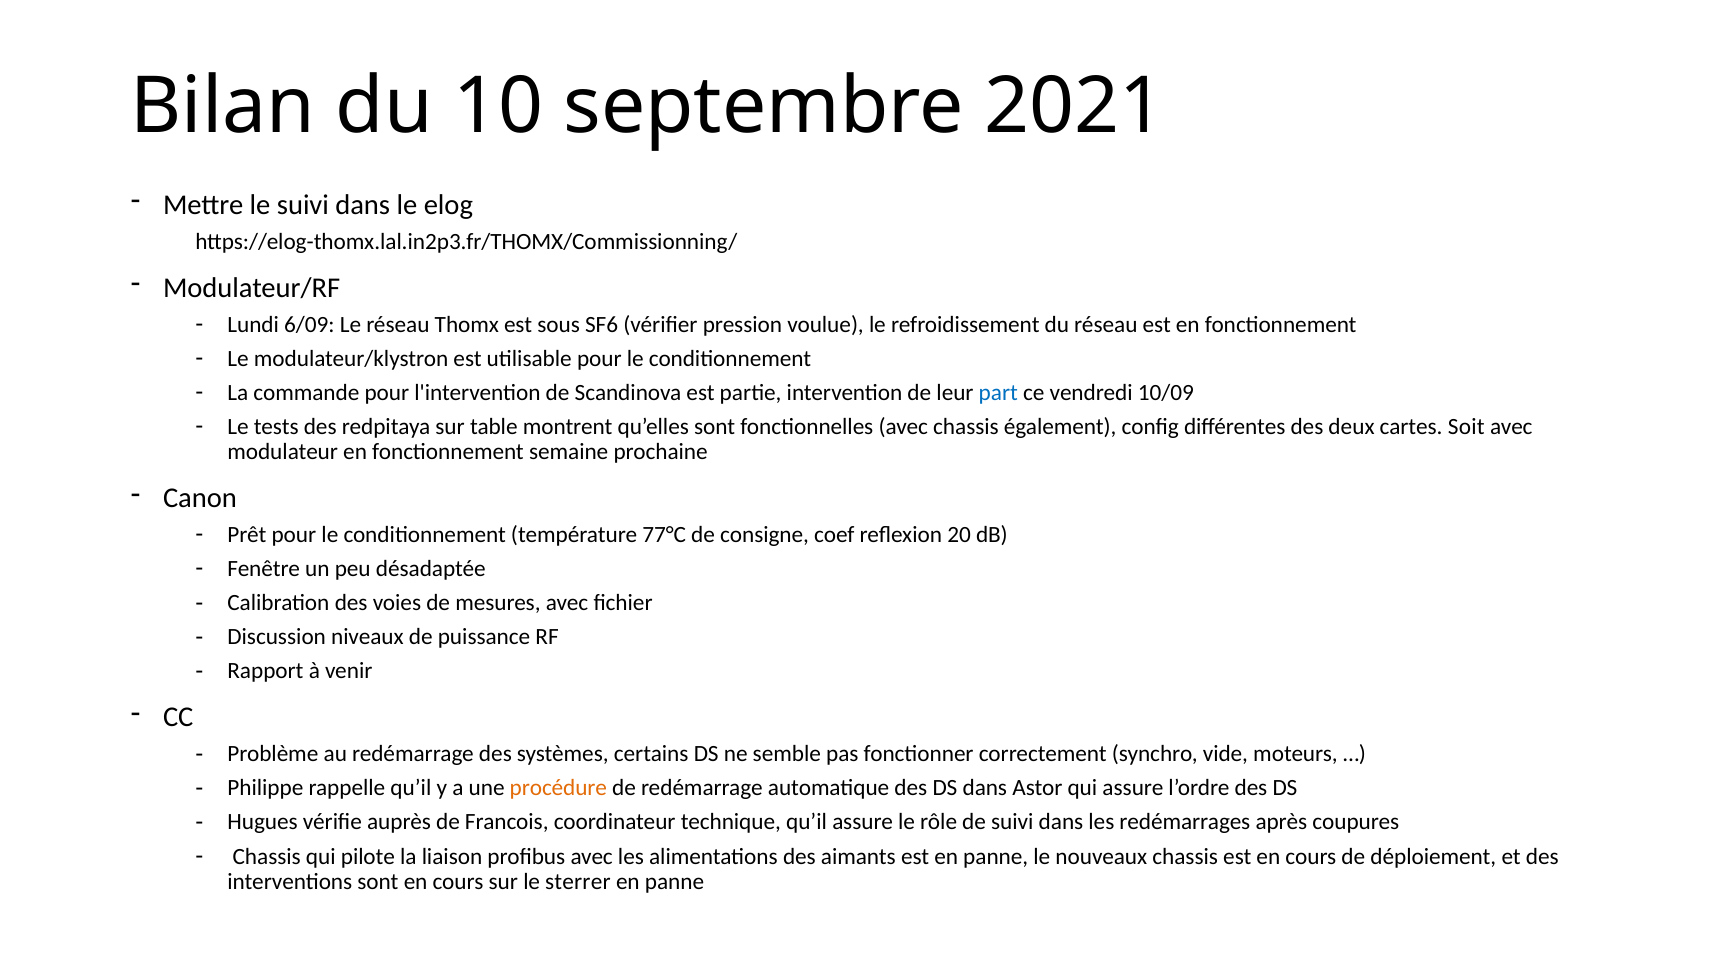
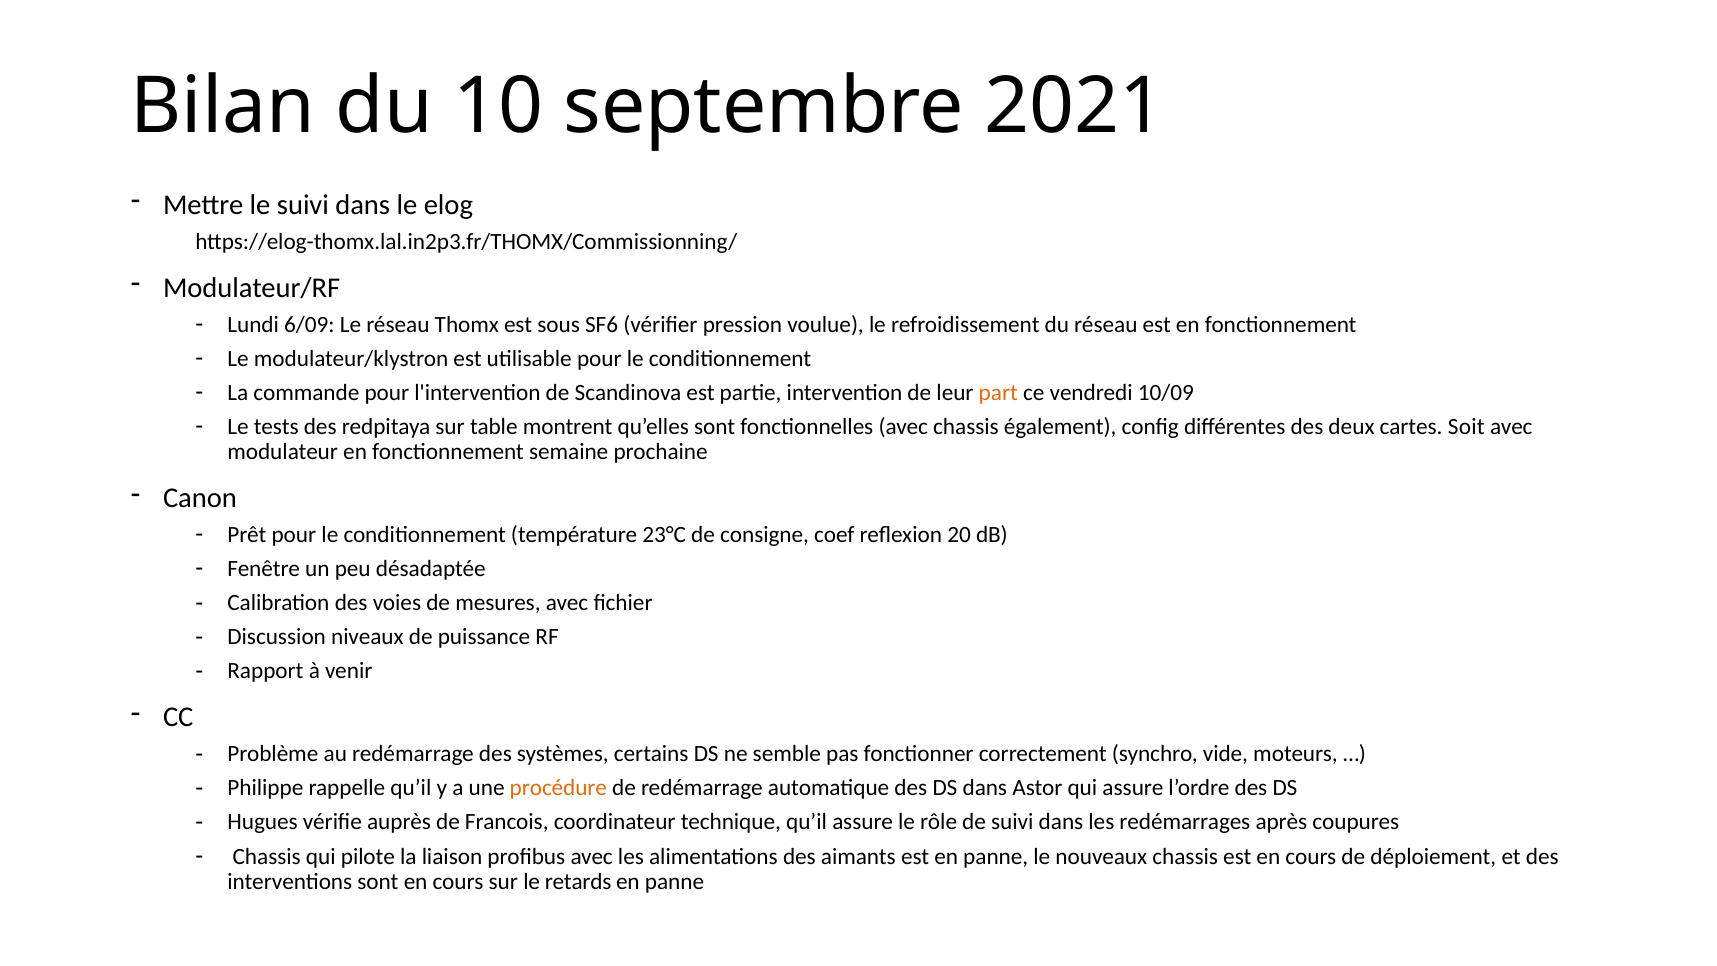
part colour: blue -> orange
77°C: 77°C -> 23°C
sterrer: sterrer -> retards
